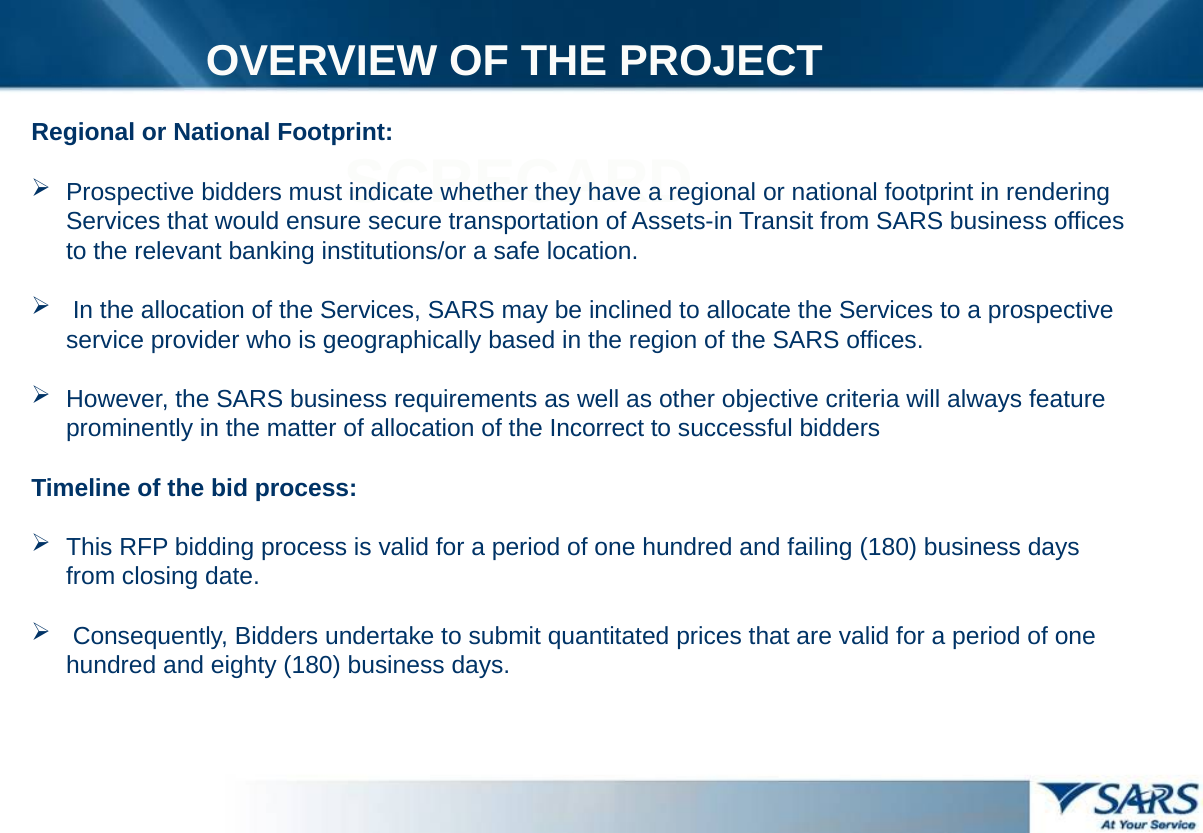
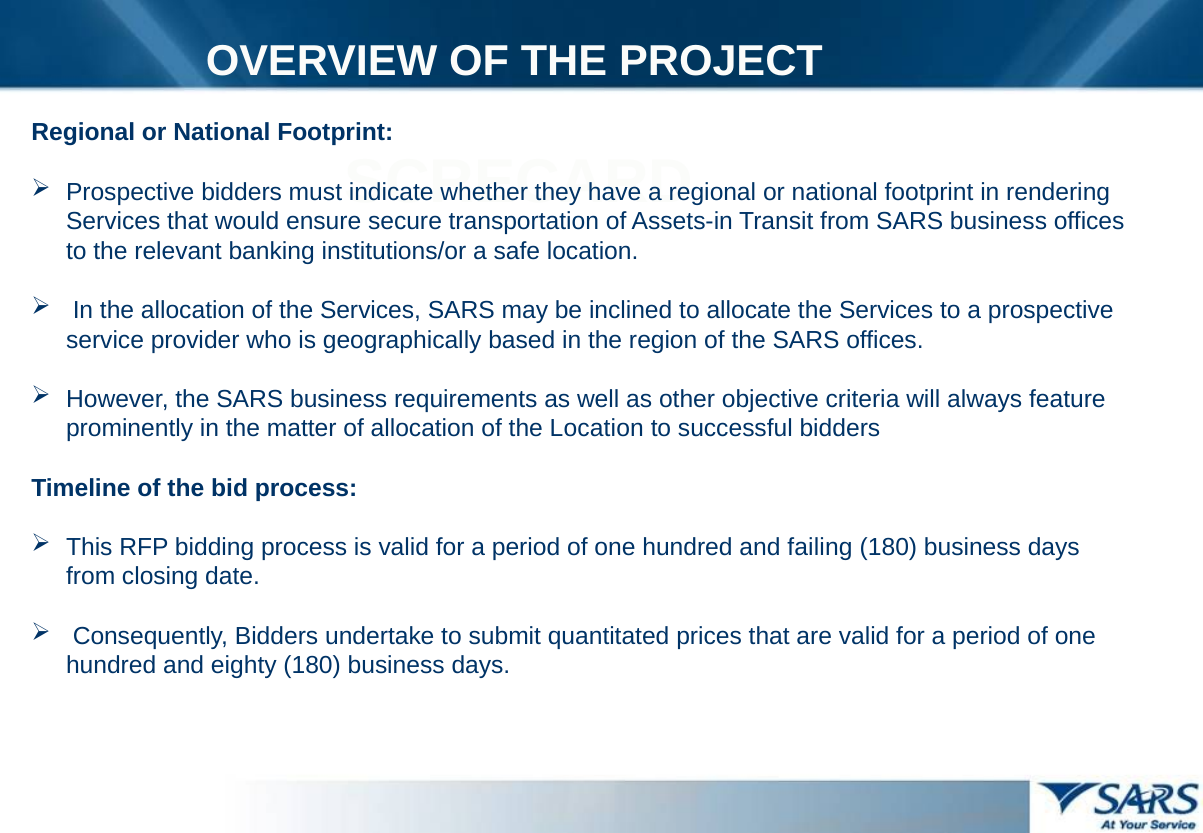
the Incorrect: Incorrect -> Location
